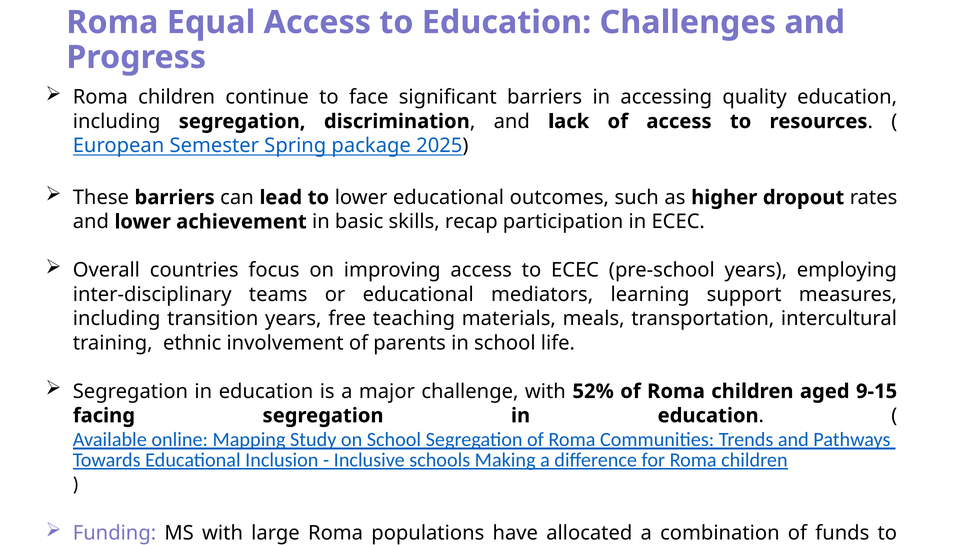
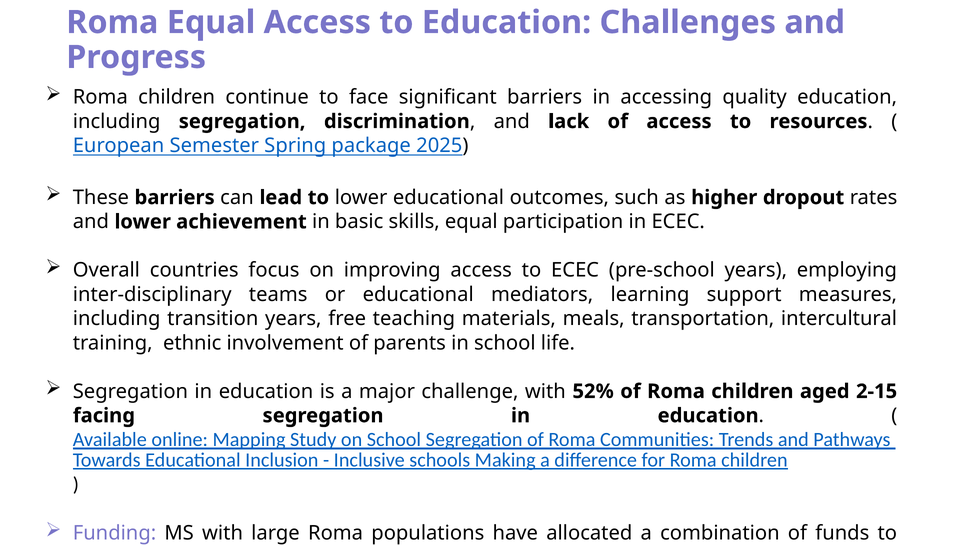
skills recap: recap -> equal
9-15: 9-15 -> 2-15
